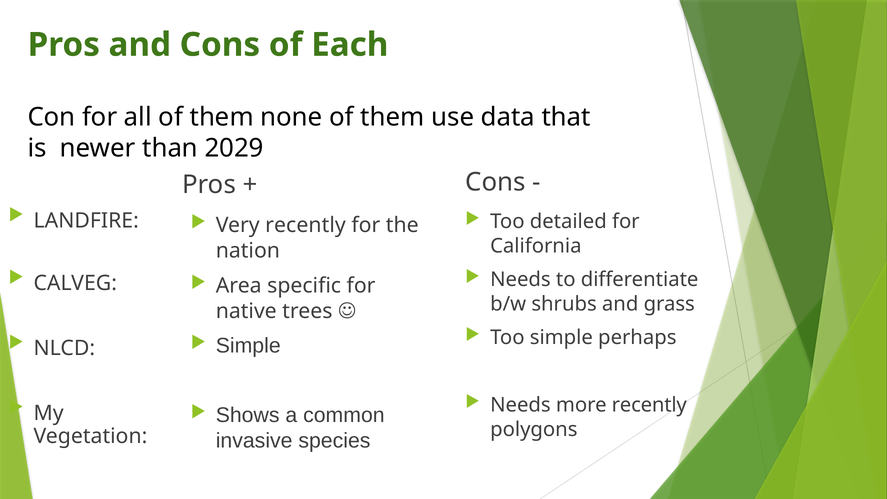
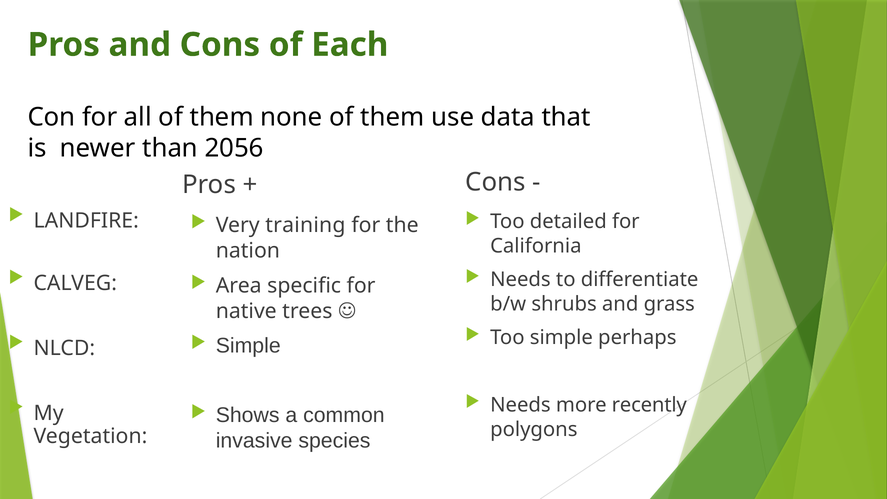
2029: 2029 -> 2056
Very recently: recently -> training
